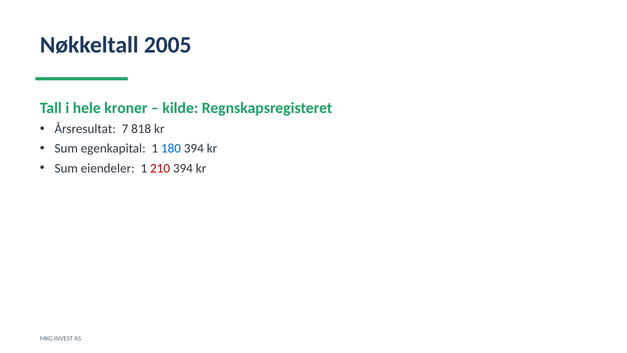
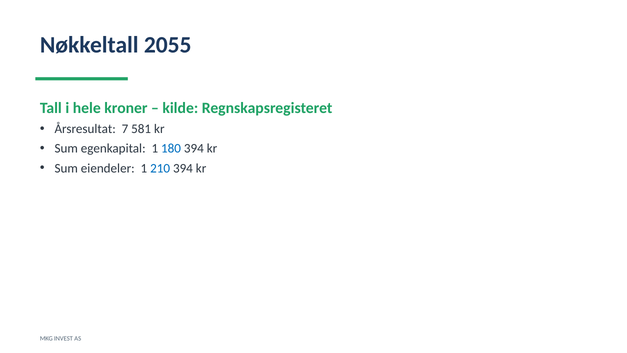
2005: 2005 -> 2055
818: 818 -> 581
210 colour: red -> blue
